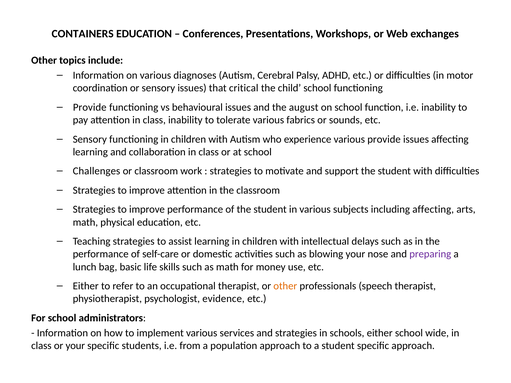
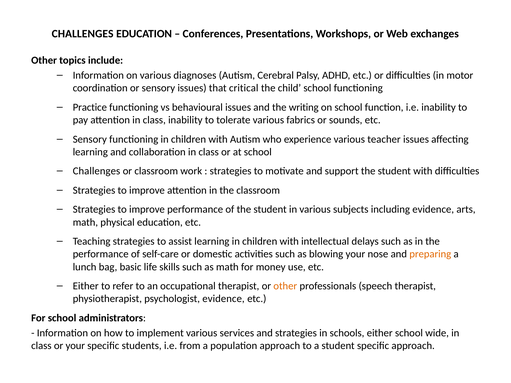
CONTAINERS at (83, 34): CONTAINERS -> CHALLENGES
Provide at (90, 107): Provide -> Practice
august: august -> writing
various provide: provide -> teacher
including affecting: affecting -> evidence
preparing colour: purple -> orange
